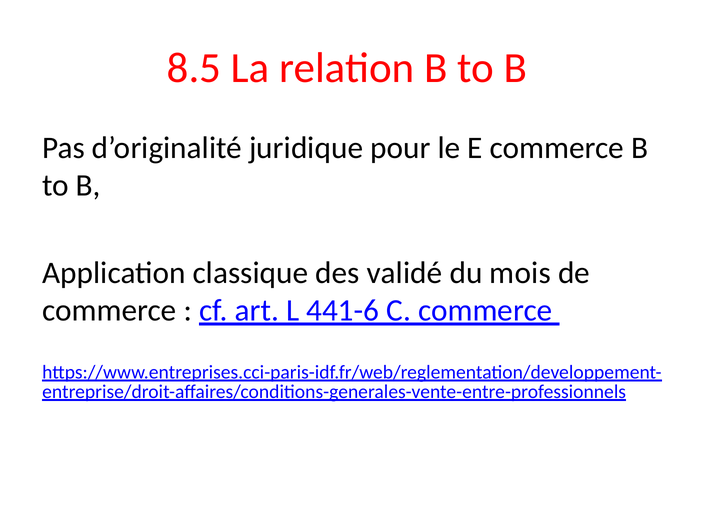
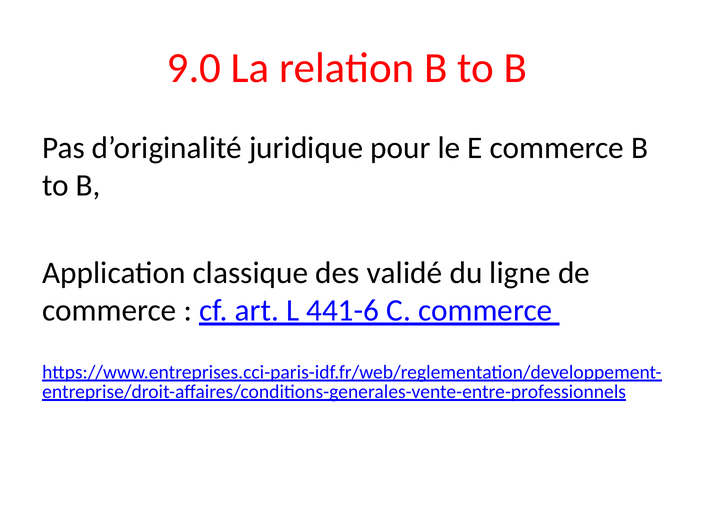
8.5: 8.5 -> 9.0
mois: mois -> ligne
